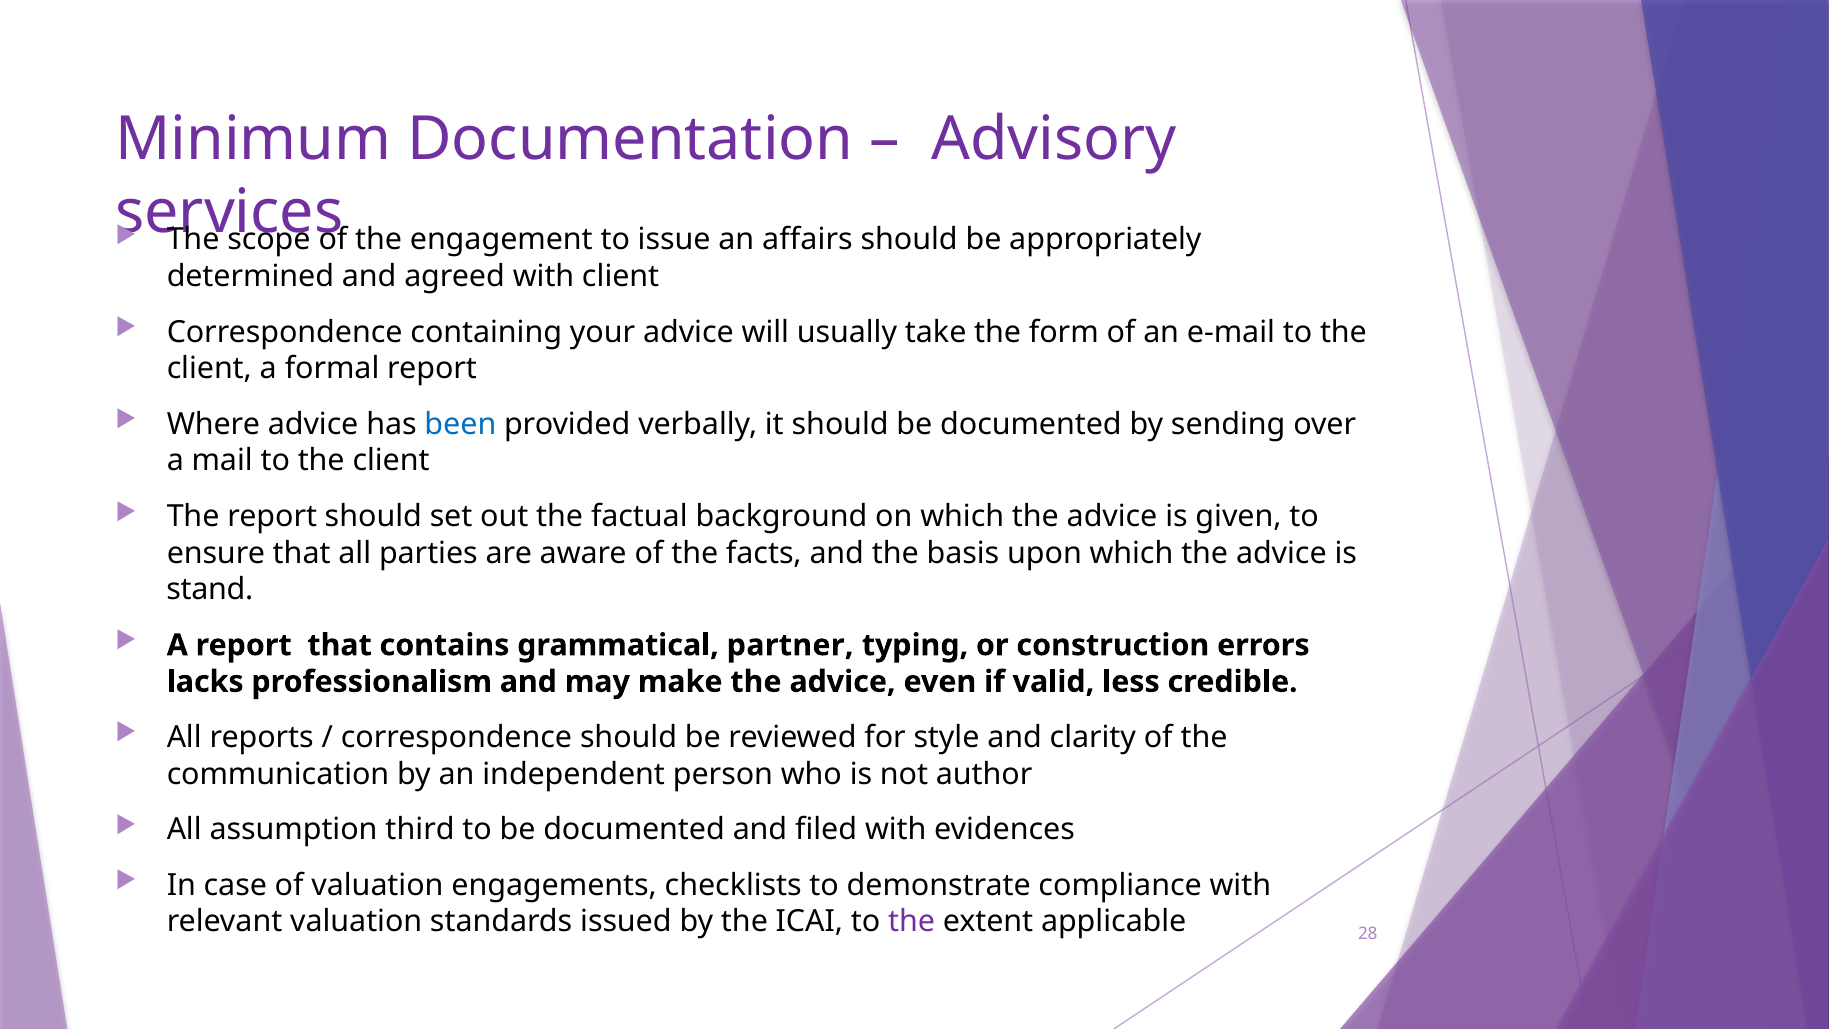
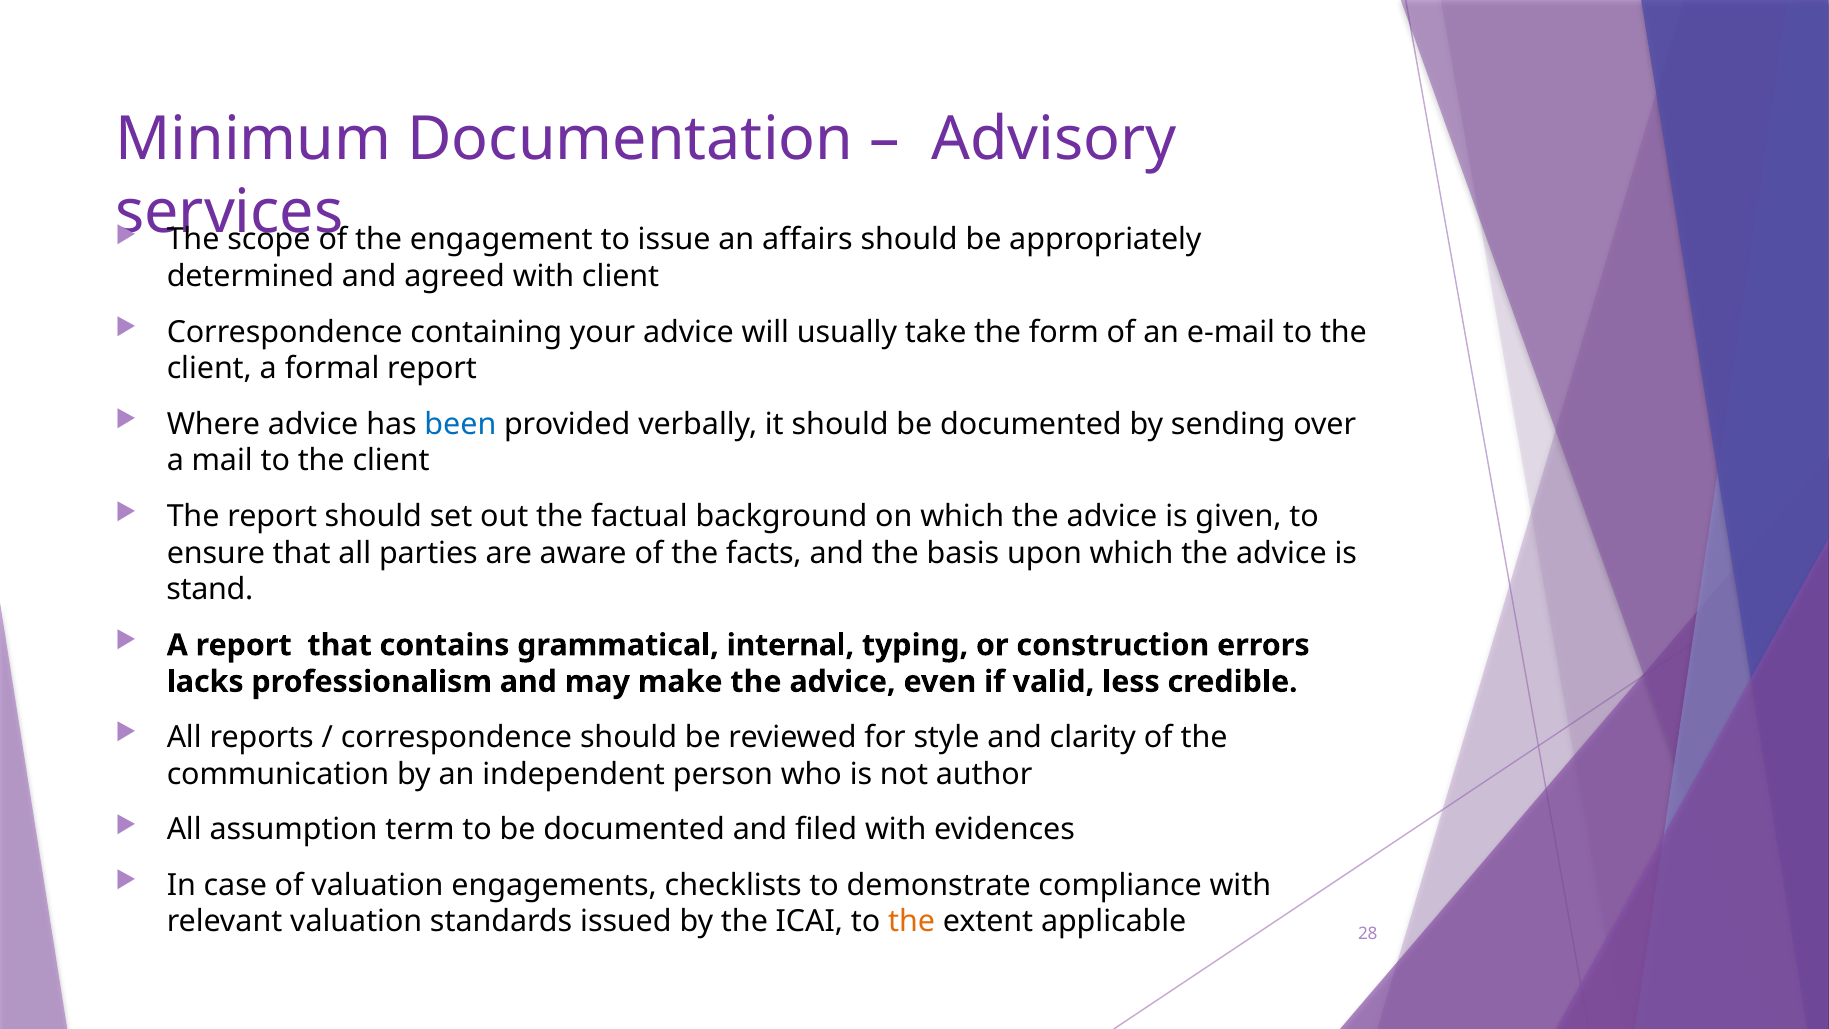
partner: partner -> internal
third: third -> term
the at (912, 922) colour: purple -> orange
